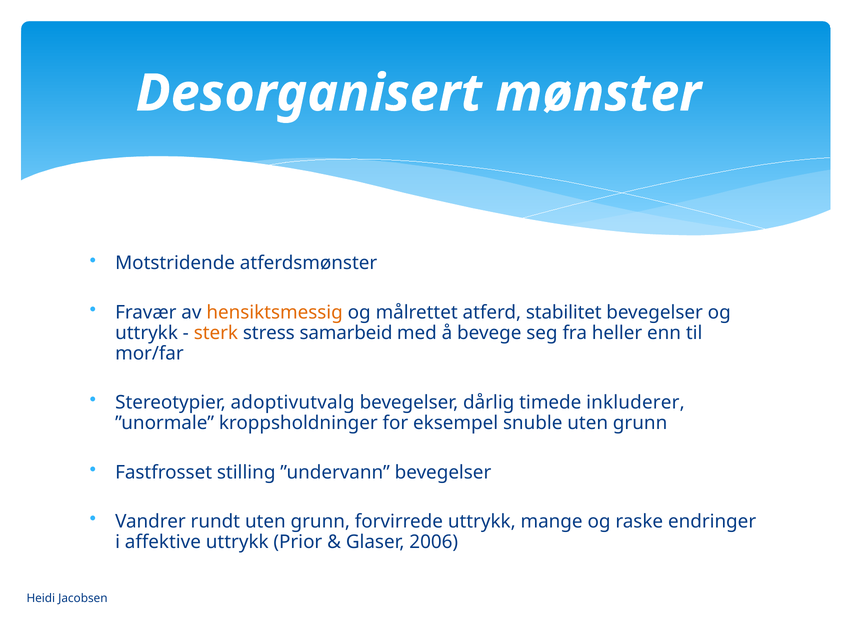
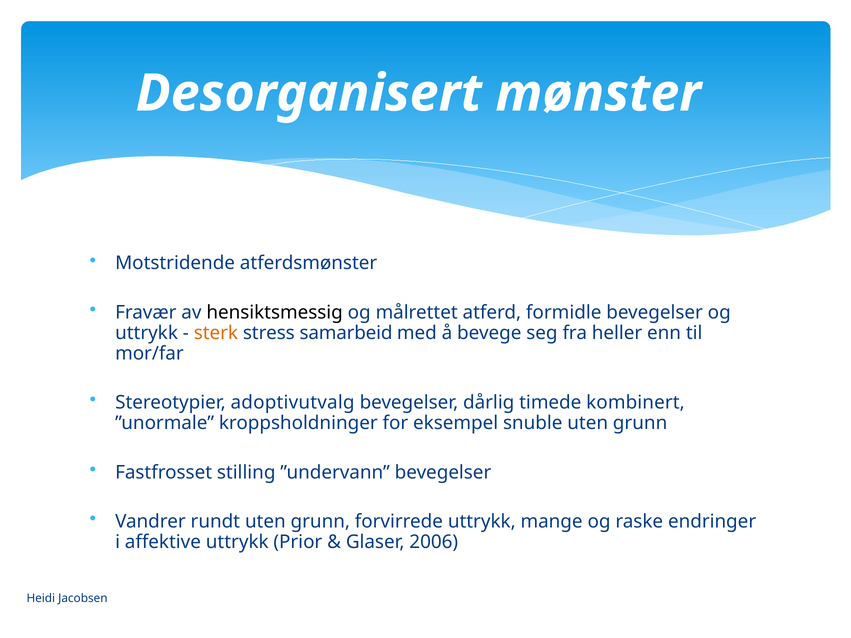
hensiktsmessig colour: orange -> black
stabilitet: stabilitet -> formidle
inkluderer: inkluderer -> kombinert
